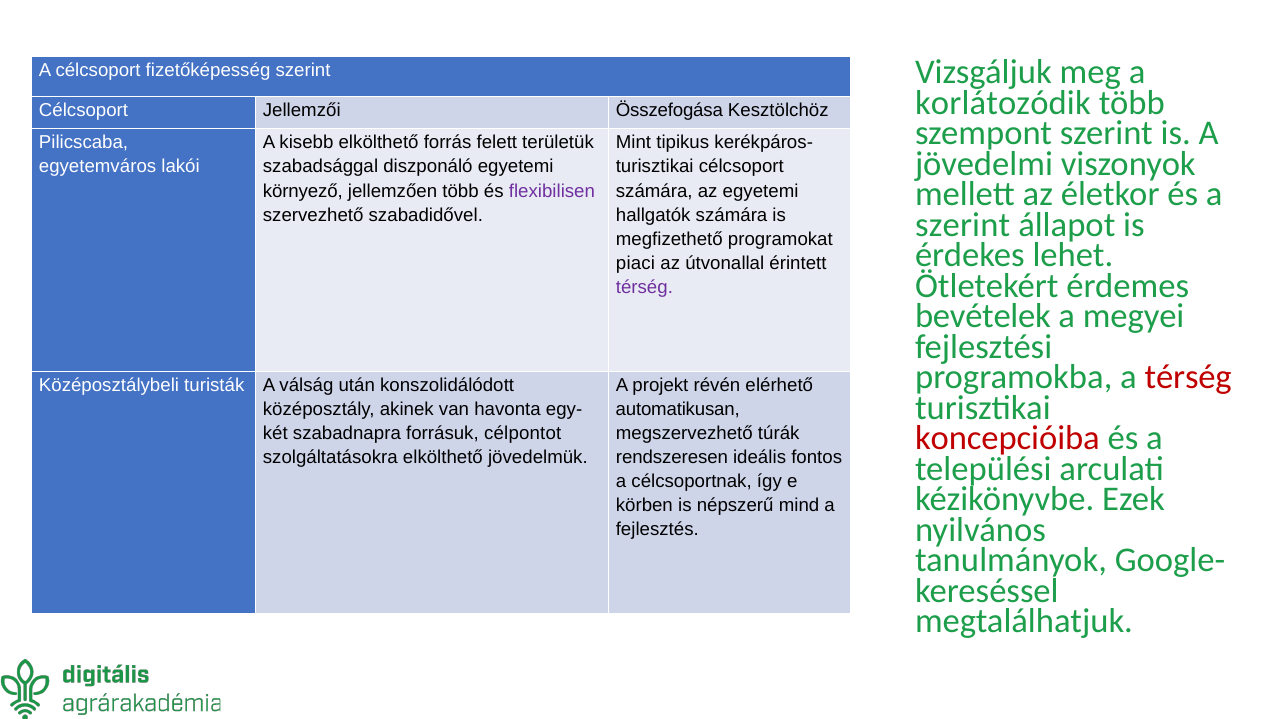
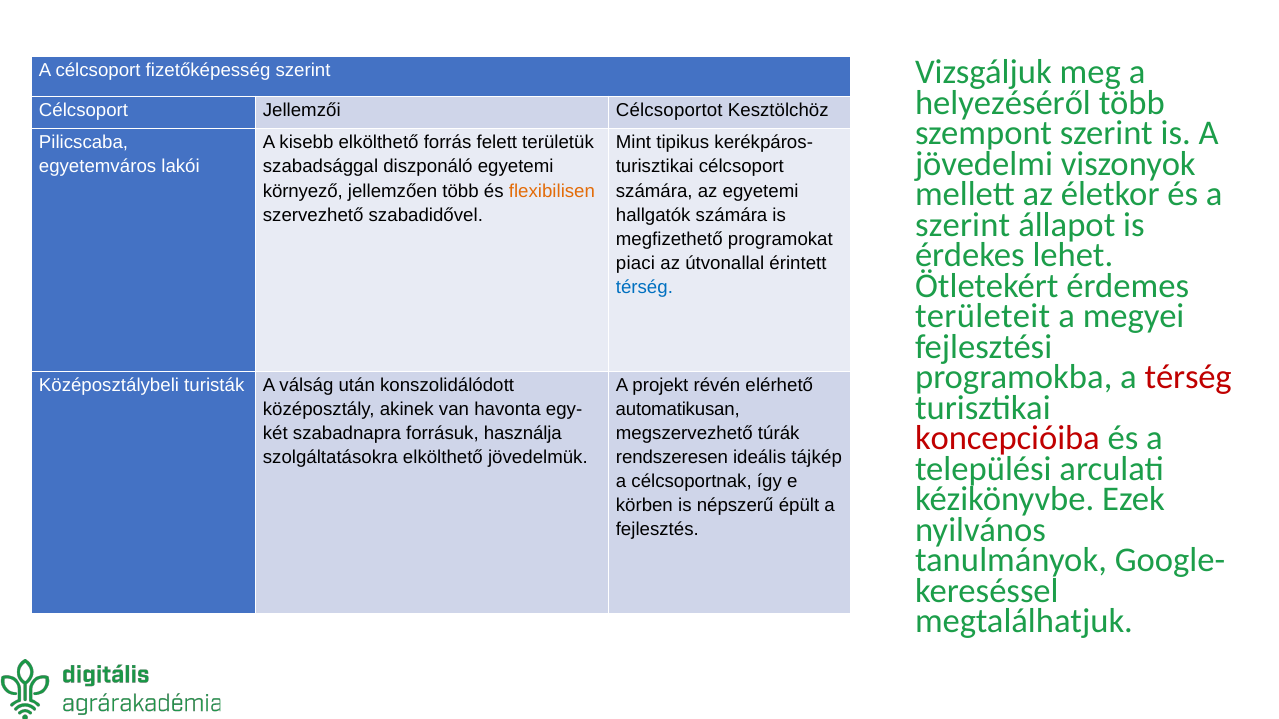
korlátozódik: korlátozódik -> helyezéséről
Összefogása: Összefogása -> Célcsoportot
flexibilisen colour: purple -> orange
térség at (644, 287) colour: purple -> blue
bevételek: bevételek -> területeit
célpontot: célpontot -> használja
fontos: fontos -> tájkép
mind: mind -> épült
